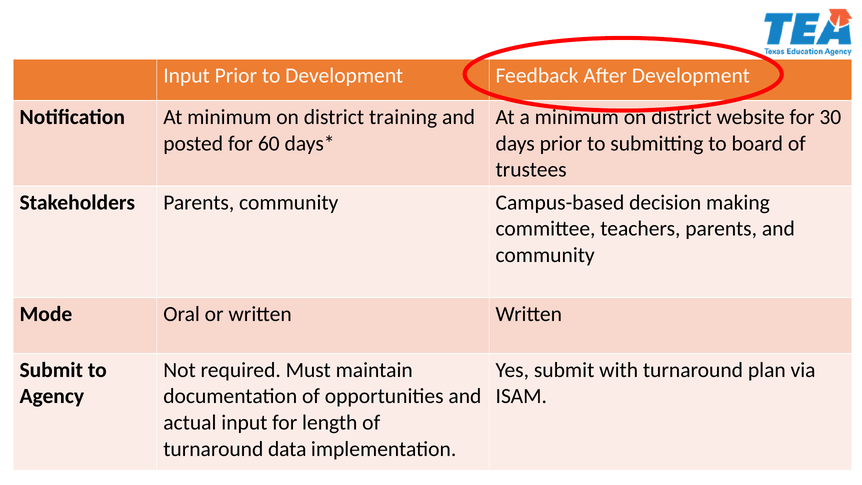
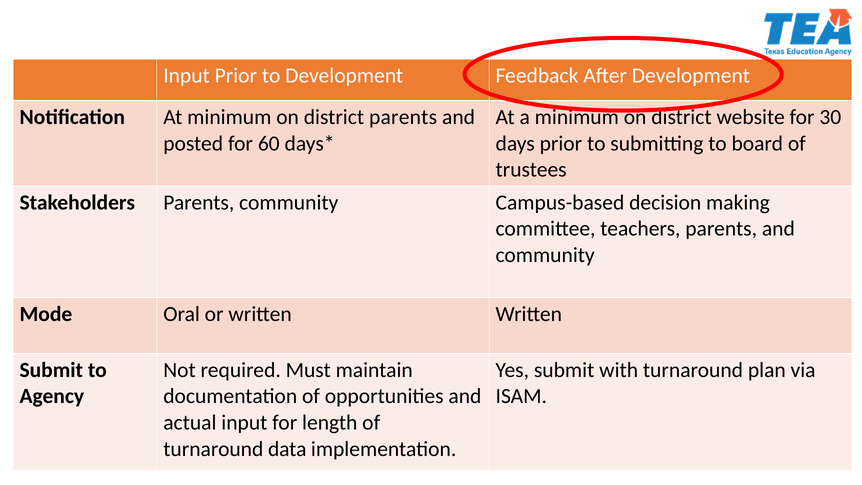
district training: training -> parents
